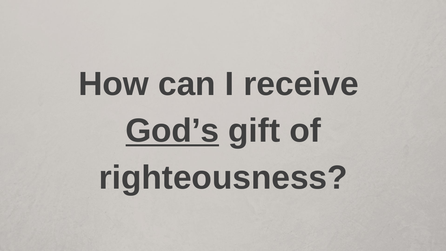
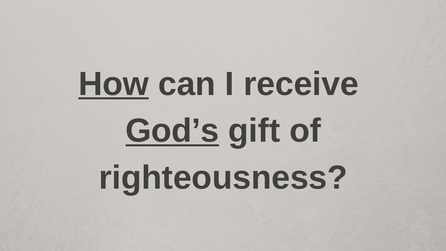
How underline: none -> present
